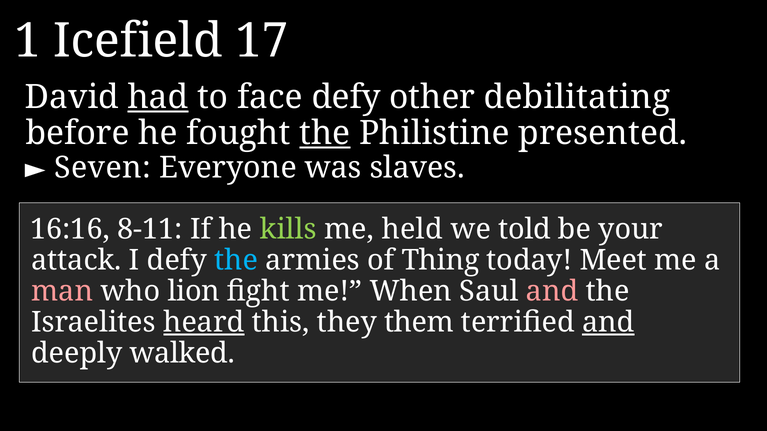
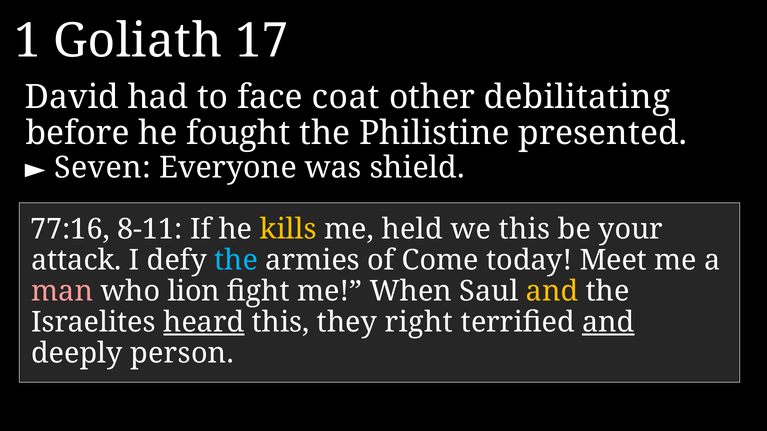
Icefield: Icefield -> Goliath
had underline: present -> none
face defy: defy -> coat
the at (325, 133) underline: present -> none
slaves: slaves -> shield
16:16: 16:16 -> 77:16
kills colour: light green -> yellow
we told: told -> this
Thing: Thing -> Come
and at (552, 291) colour: pink -> yellow
them: them -> right
walked: walked -> person
